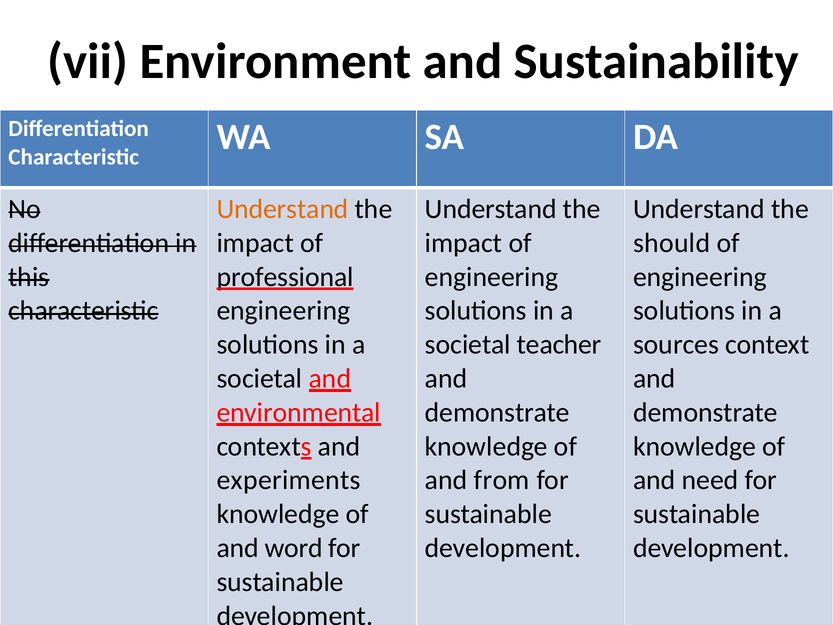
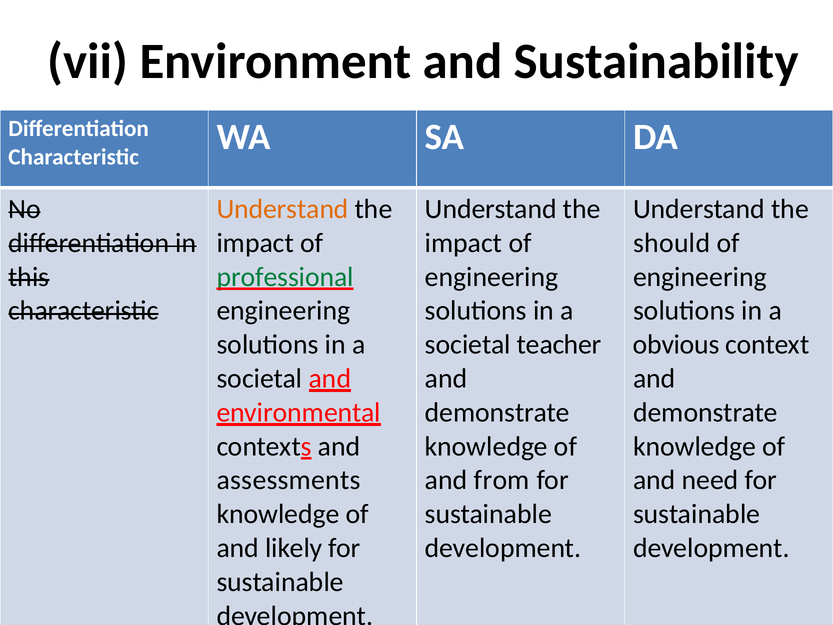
professional colour: black -> green
sources: sources -> obvious
experiments: experiments -> assessments
word: word -> likely
